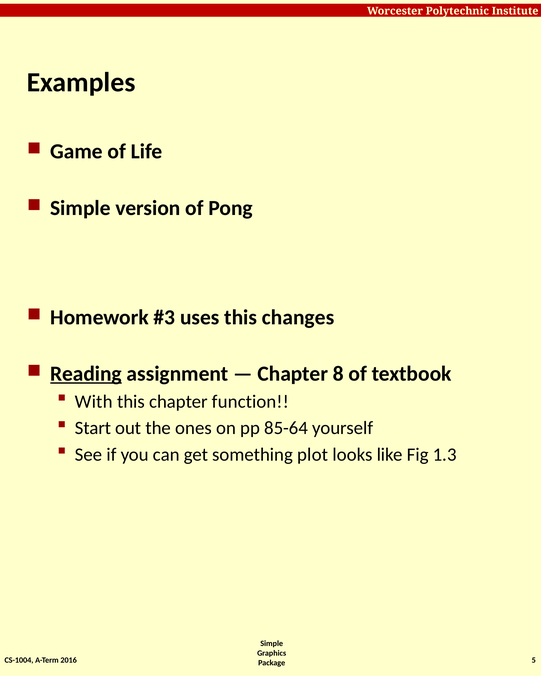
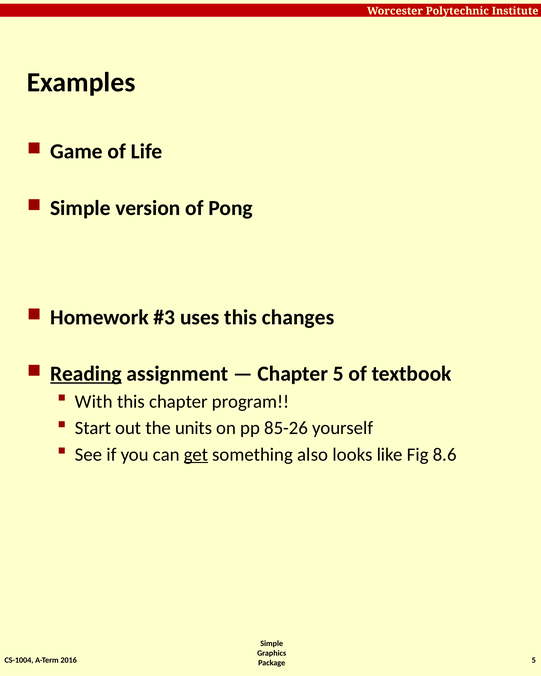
Chapter 8: 8 -> 5
function: function -> program
ones: ones -> units
85-64: 85-64 -> 85-26
get underline: none -> present
plot: plot -> also
1.3: 1.3 -> 8.6
